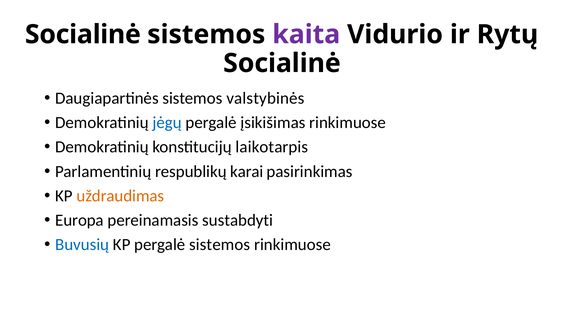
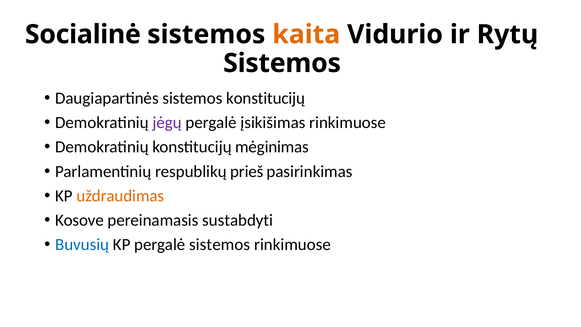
kaita colour: purple -> orange
Socialinė at (282, 63): Socialinė -> Sistemos
sistemos valstybinės: valstybinės -> konstitucijų
jėgų colour: blue -> purple
laikotarpis: laikotarpis -> mėginimas
karai: karai -> prieš
Europa: Europa -> Kosove
